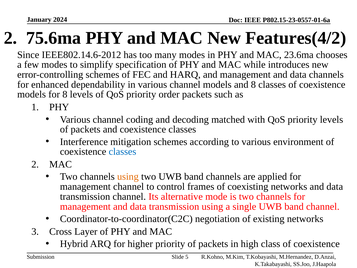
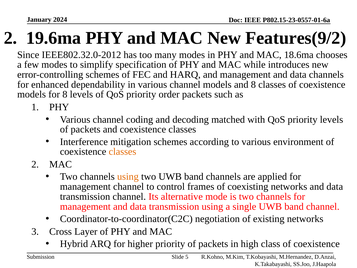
75.6ma: 75.6ma -> 19.6ma
Features(4/2: Features(4/2 -> Features(9/2
IEEE802.14.6-2012: IEEE802.14.6-2012 -> IEEE802.32.0-2012
23.6ma: 23.6ma -> 18.6ma
classes at (122, 152) colour: blue -> orange
